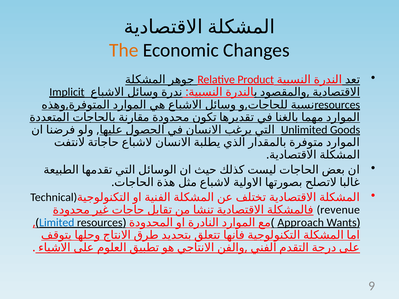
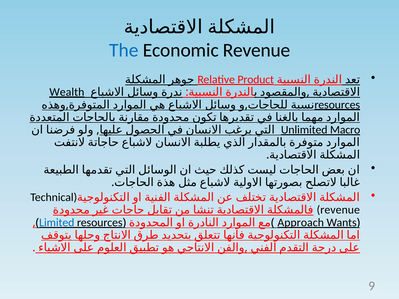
The colour: orange -> blue
Economic Changes: Changes -> Revenue
Implicit: Implicit -> Wealth
Goods: Goods -> Macro
